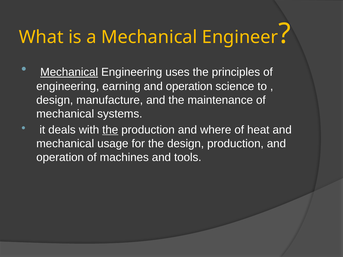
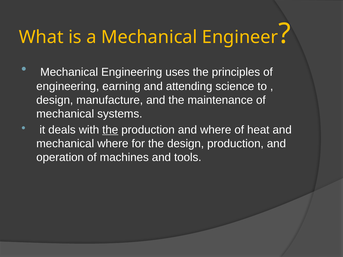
Mechanical at (69, 72) underline: present -> none
operation at (189, 87): operation -> attending
mechanical usage: usage -> where
